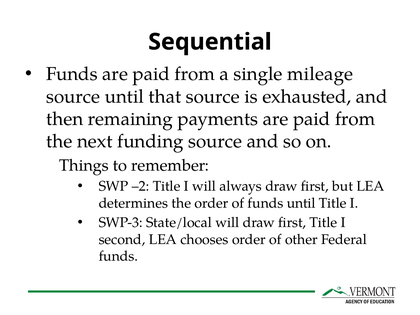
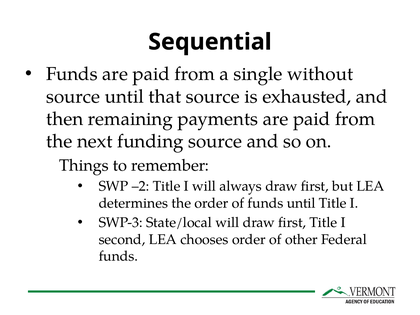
mileage: mileage -> without
